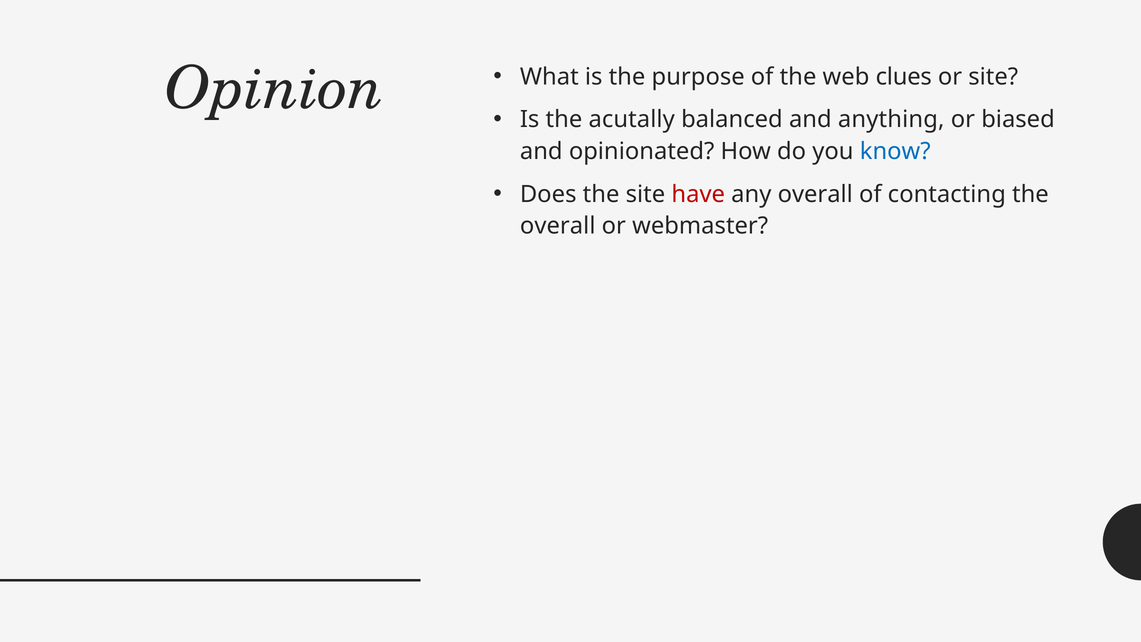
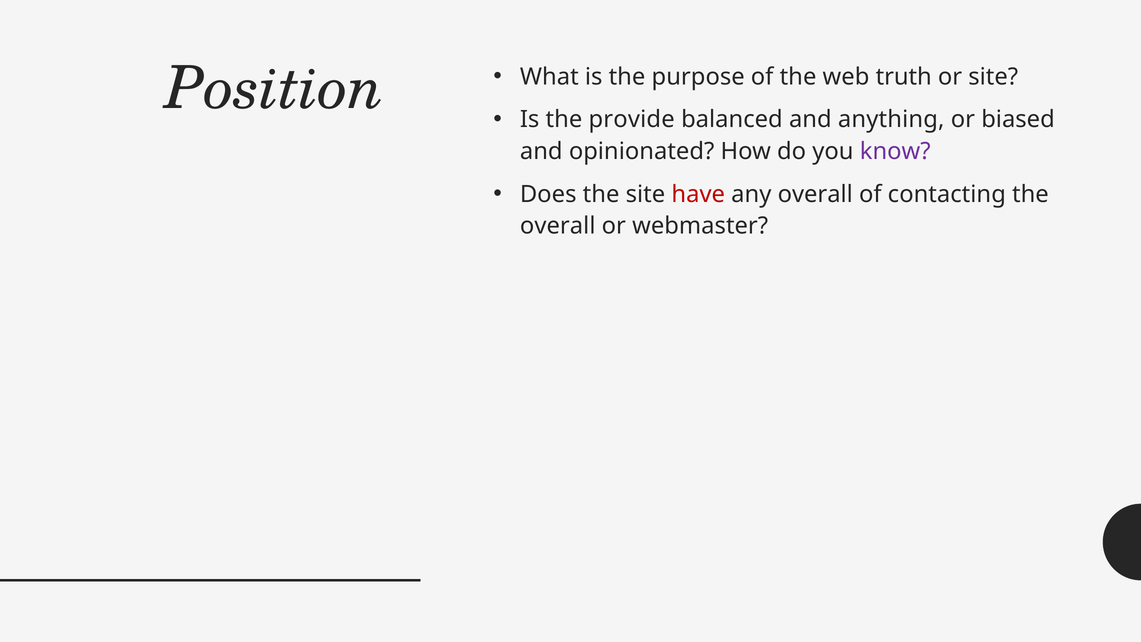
Opinion: Opinion -> Position
clues: clues -> truth
acutally: acutally -> provide
know colour: blue -> purple
